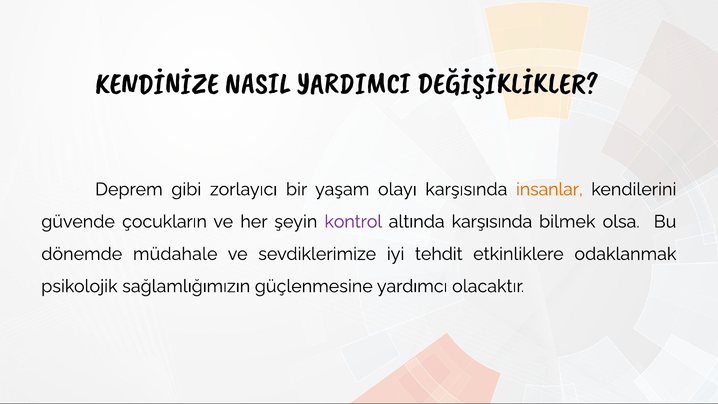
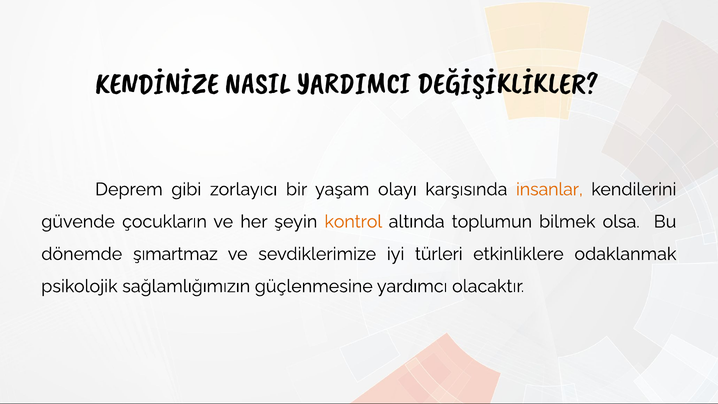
kontrol colour: purple -> orange
altında karşısında: karşısında -> toplumun
müdahale: müdahale -> şımartmaz
tehdit: tehdit -> türleri
